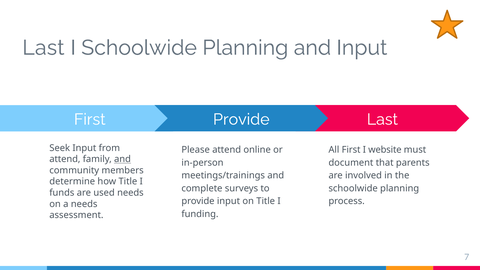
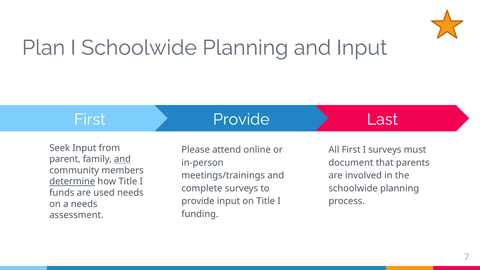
Last at (43, 48): Last -> Plan
I website: website -> surveys
attend at (65, 159): attend -> parent
determine underline: none -> present
